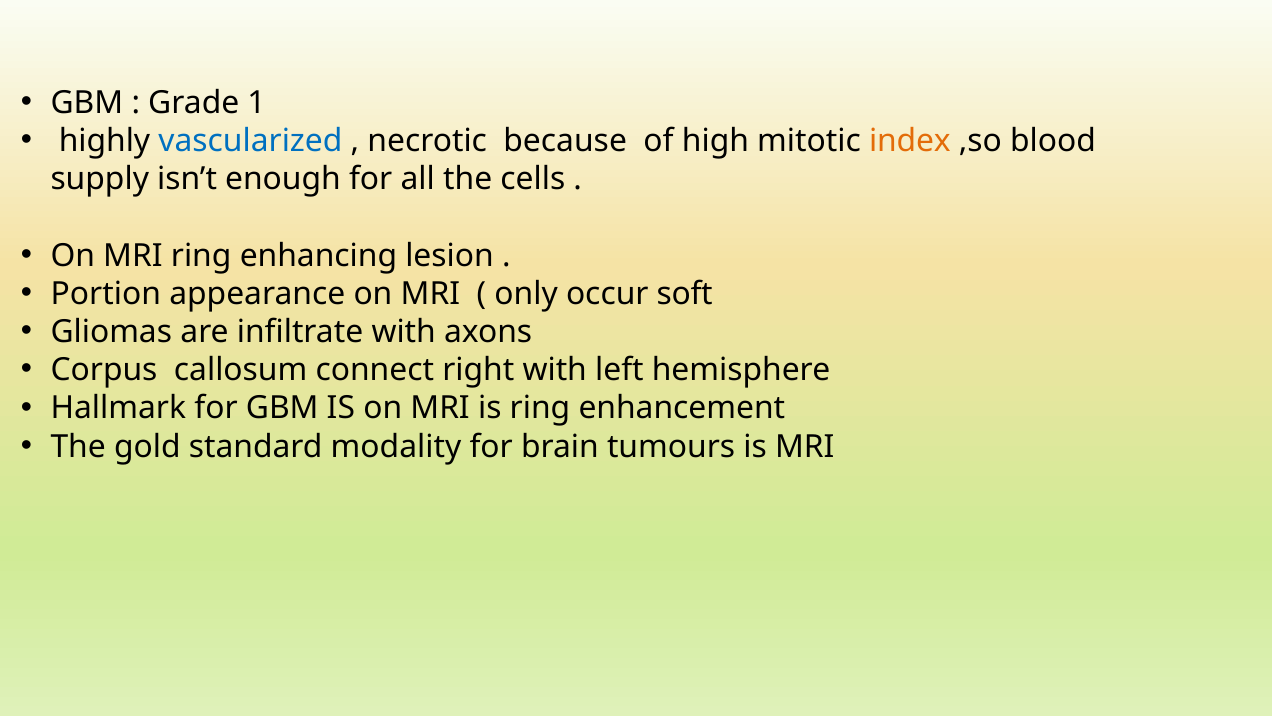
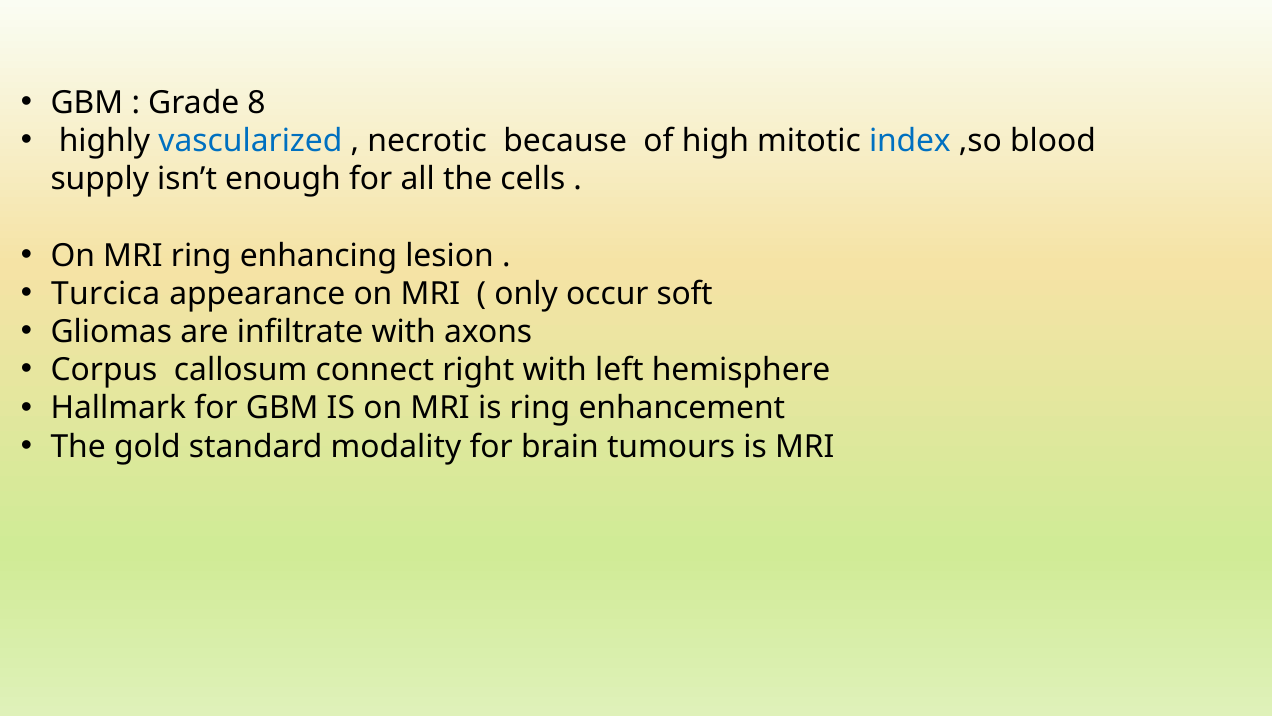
1: 1 -> 8
index colour: orange -> blue
Portion: Portion -> Turcica
